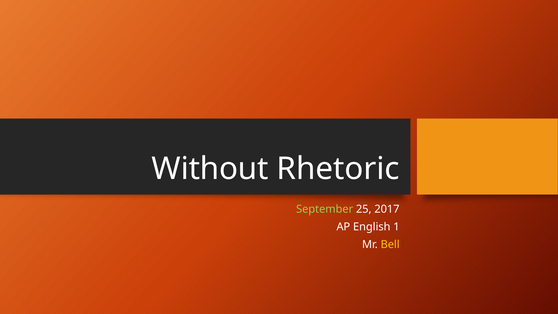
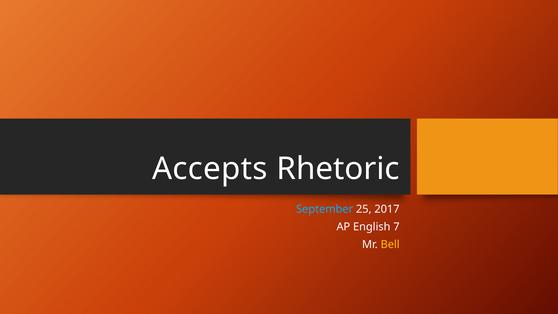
Without: Without -> Accepts
September colour: light green -> light blue
1: 1 -> 7
